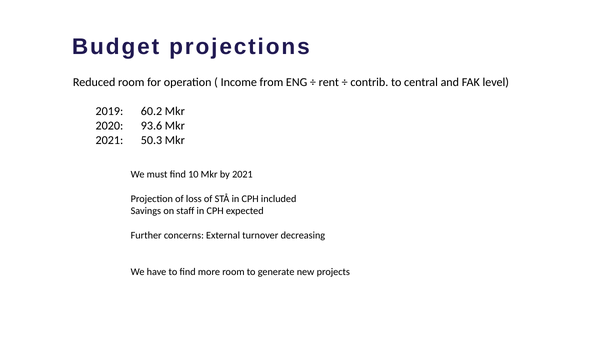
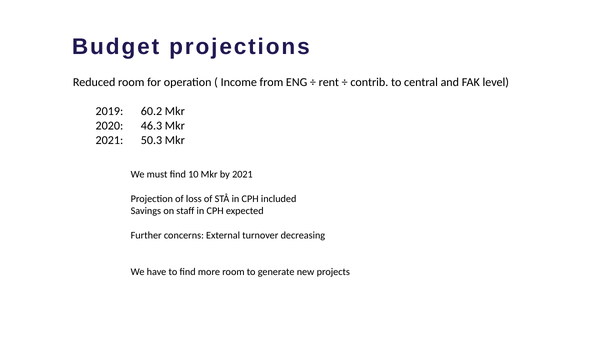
93.6: 93.6 -> 46.3
